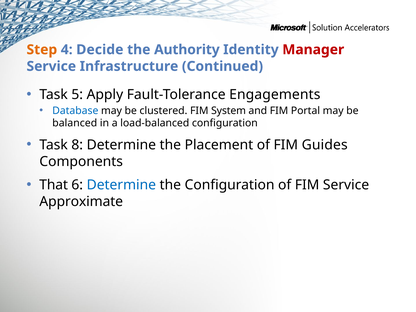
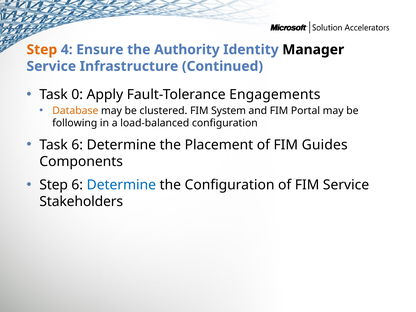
Decide: Decide -> Ensure
Manager colour: red -> black
5: 5 -> 0
Database colour: blue -> orange
balanced: balanced -> following
Task 8: 8 -> 6
That at (54, 185): That -> Step
Approximate: Approximate -> Stakeholders
